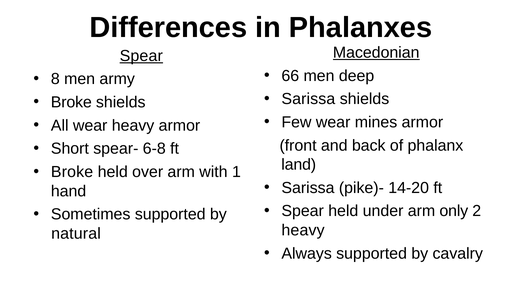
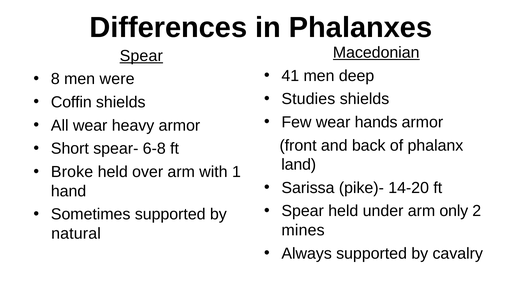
66: 66 -> 41
army: army -> were
Sarissa at (308, 99): Sarissa -> Studies
Broke at (71, 102): Broke -> Coffin
mines: mines -> hands
heavy at (303, 230): heavy -> mines
